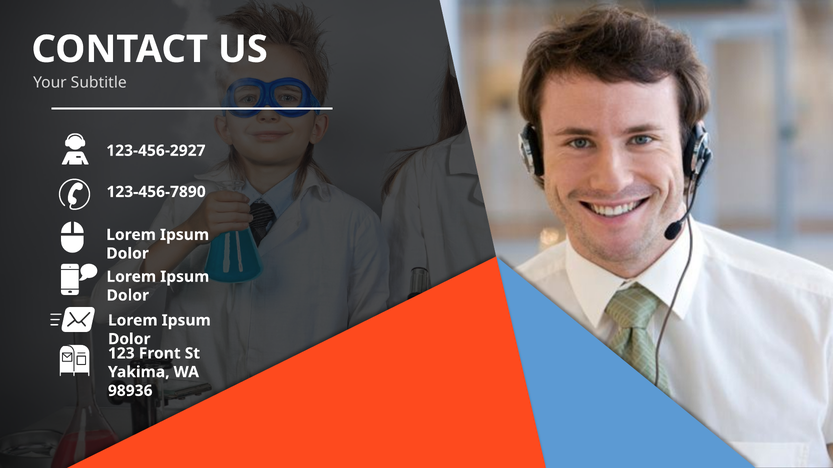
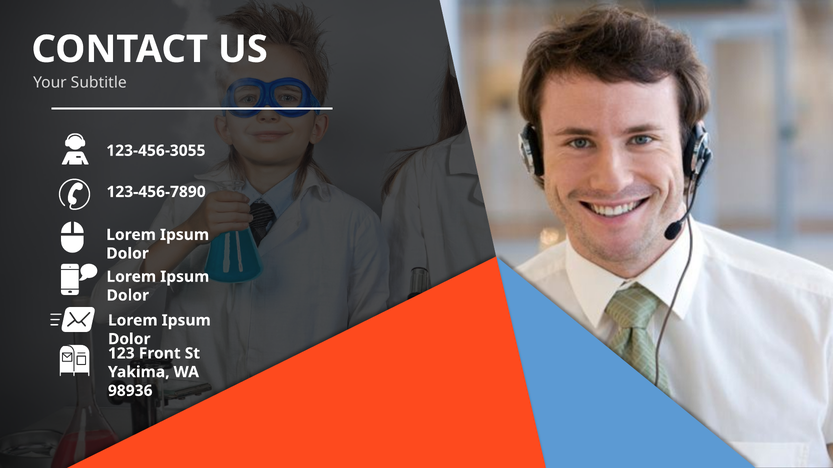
123-456-2927: 123-456-2927 -> 123-456-3055
